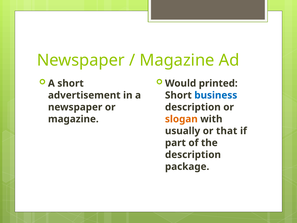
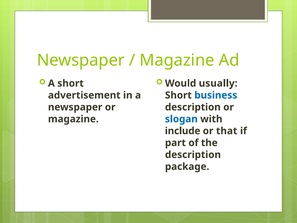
printed: printed -> usually
slogan colour: orange -> blue
usually: usually -> include
